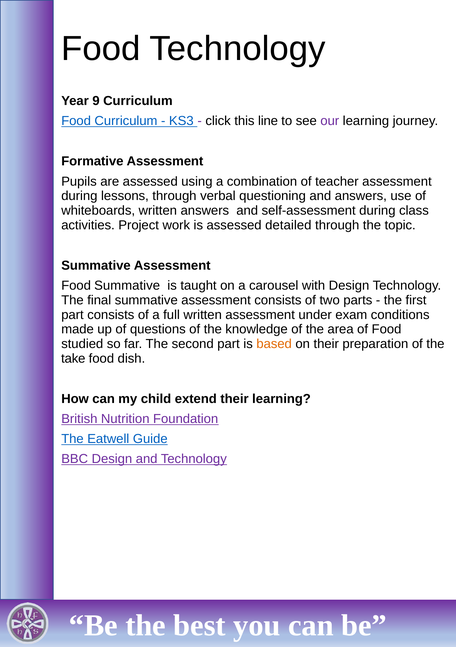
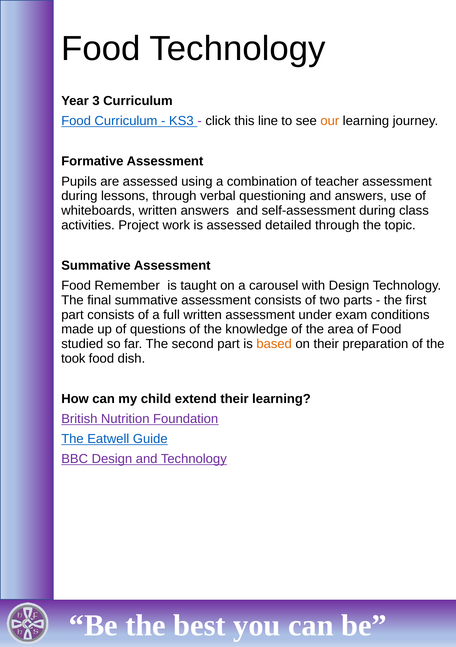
9: 9 -> 3
our colour: purple -> orange
Food Summative: Summative -> Remember
take: take -> took
